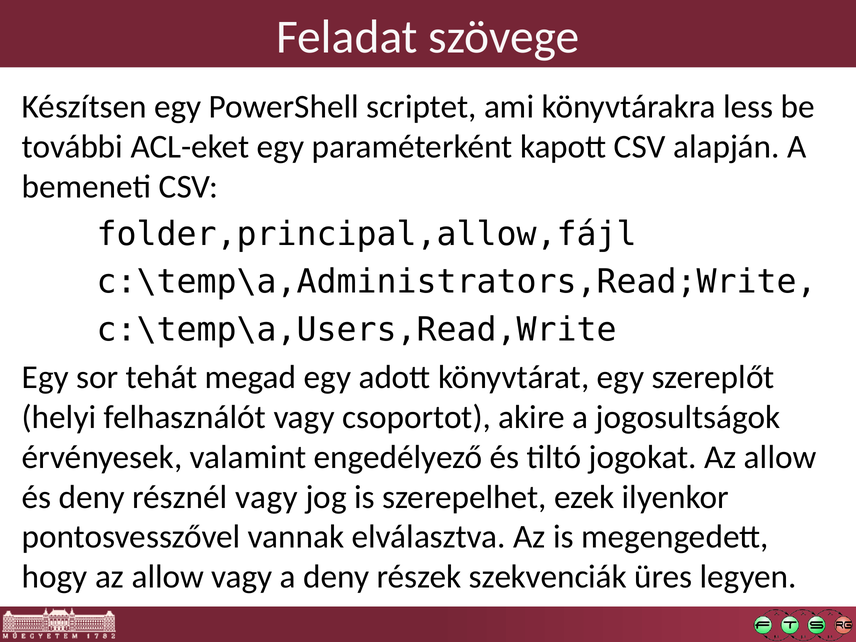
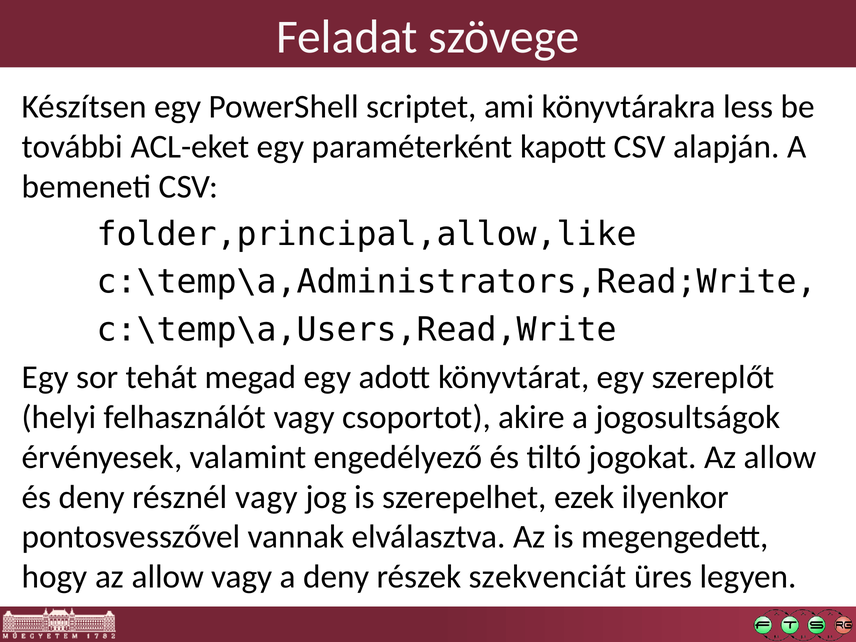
folder,principal,allow,fájl: folder,principal,allow,fájl -> folder,principal,allow,like
szekvenciák: szekvenciák -> szekvenciát
